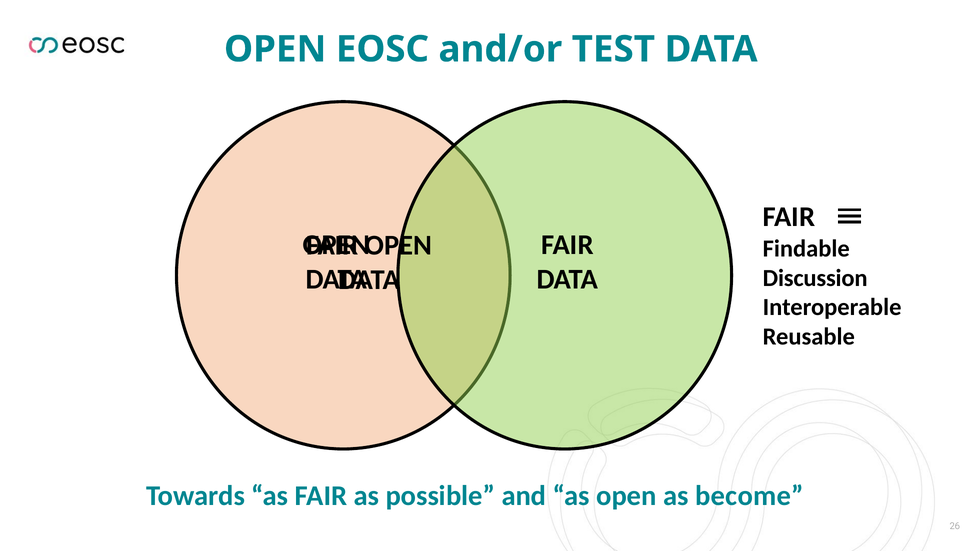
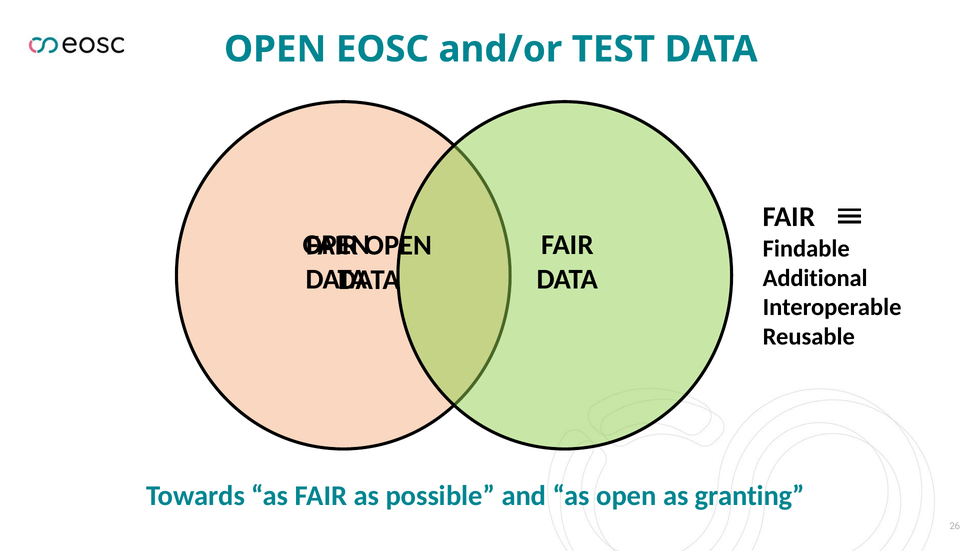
Discussion: Discussion -> Additional
become: become -> granting
